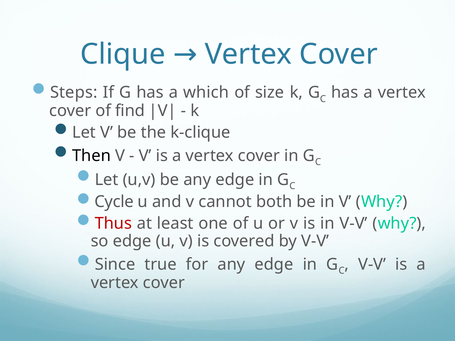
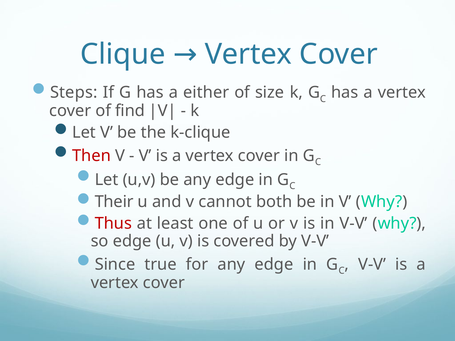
which: which -> either
Then colour: black -> red
Cycle: Cycle -> Their
